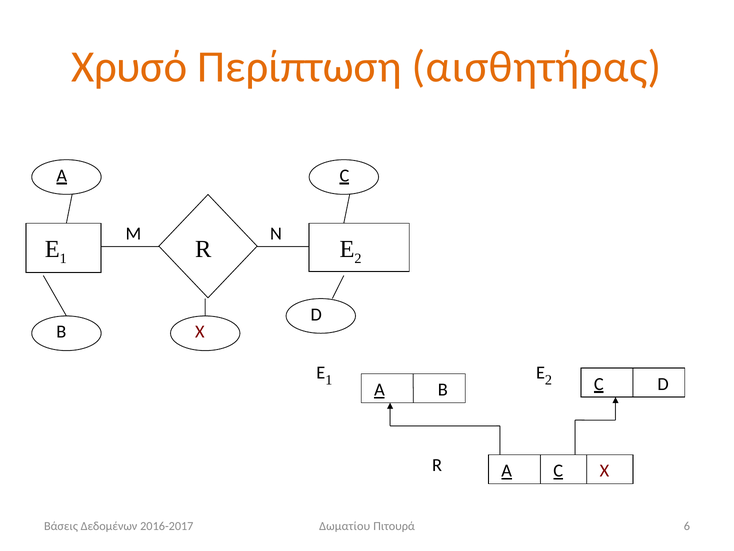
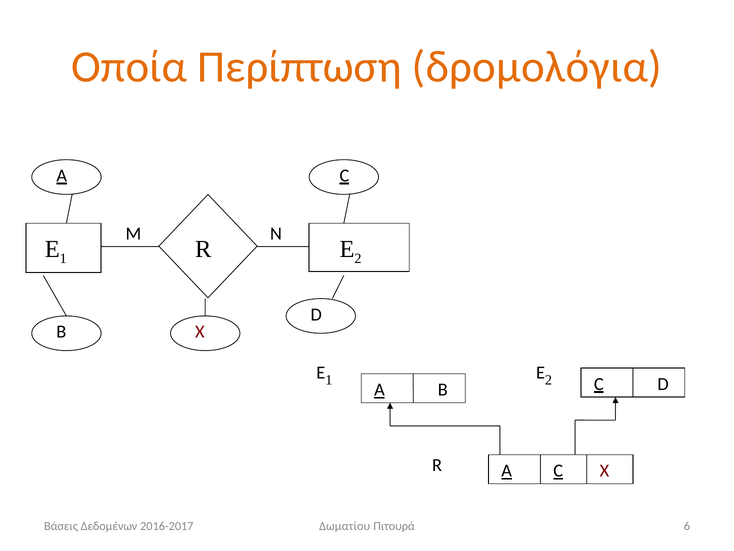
Χρυσό: Χρυσό -> Οποία
αισθητήρας: αισθητήρας -> δρομολόγια
